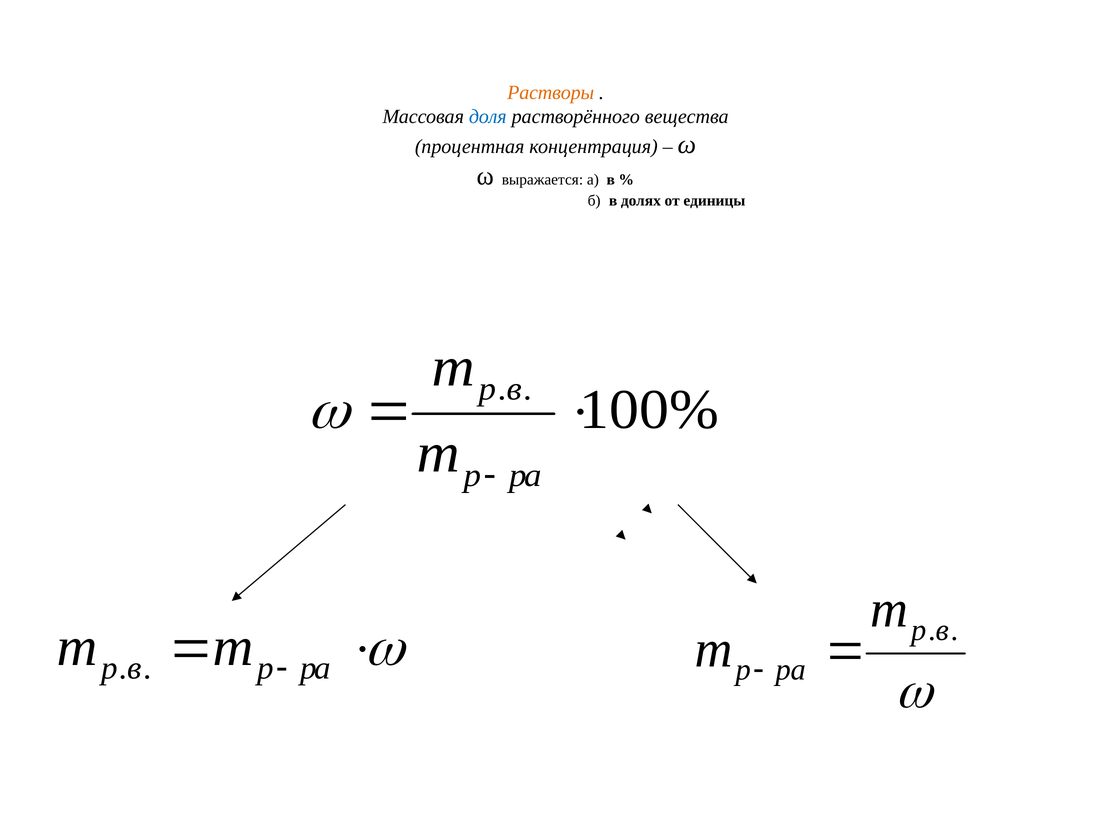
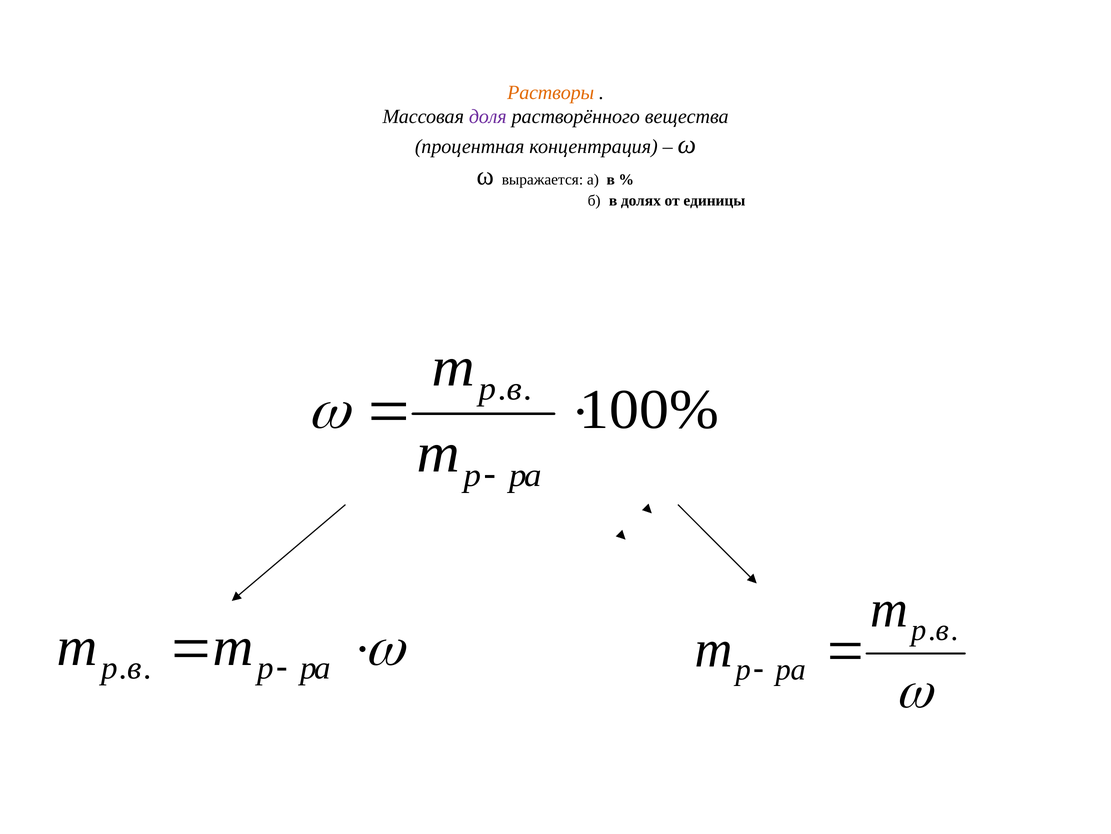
доля colour: blue -> purple
